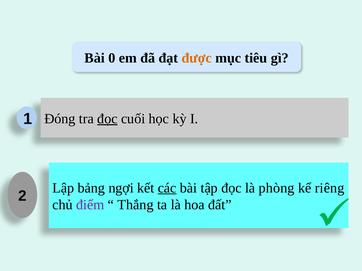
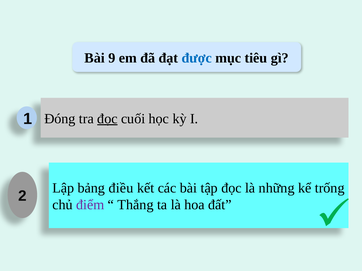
0: 0 -> 9
được colour: orange -> blue
ngợi: ngợi -> điều
các underline: present -> none
phòng: phòng -> những
riêng: riêng -> trống
